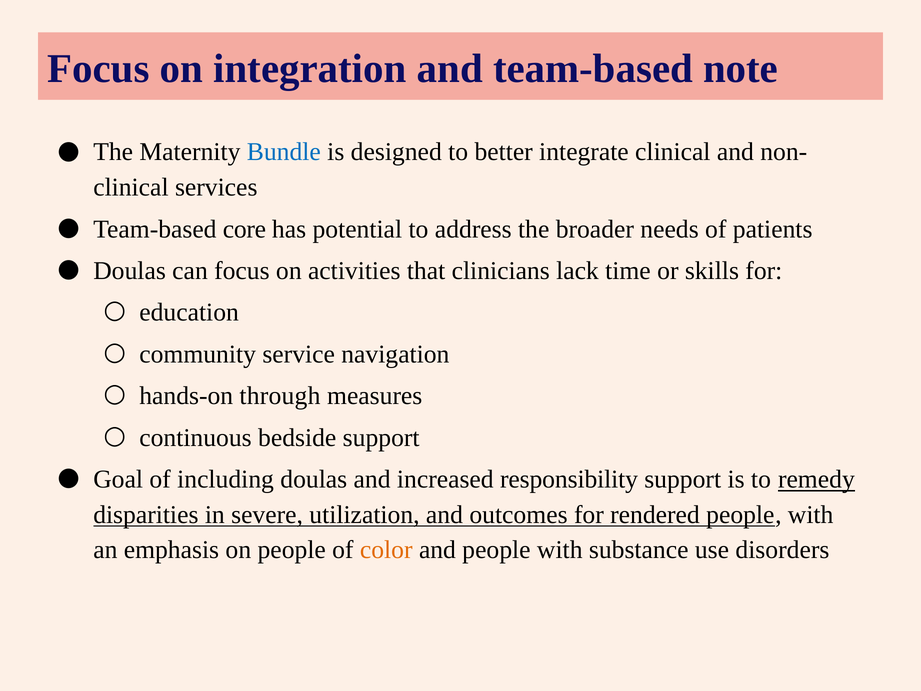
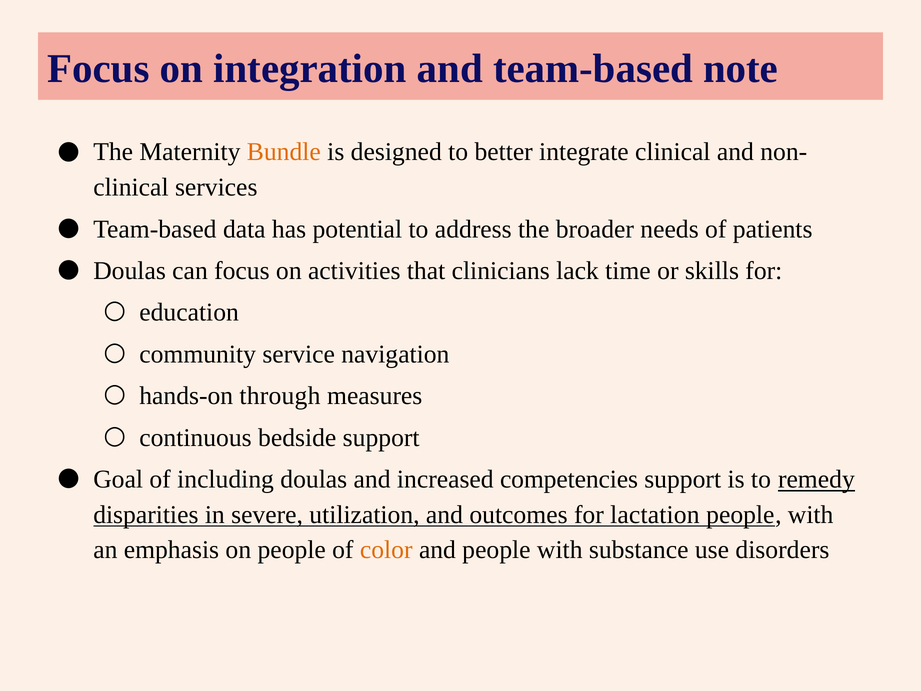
Bundle colour: blue -> orange
core: core -> data
responsibility: responsibility -> competencies
rendered: rendered -> lactation
